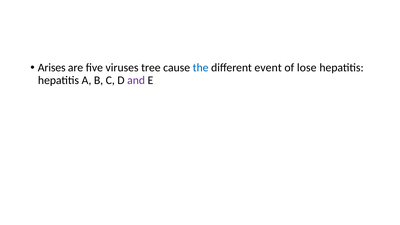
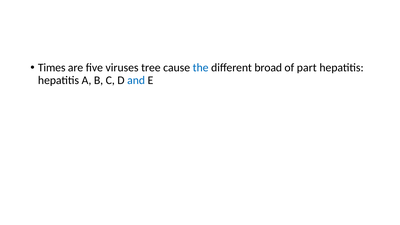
Arises: Arises -> Times
event: event -> broad
lose: lose -> part
and colour: purple -> blue
